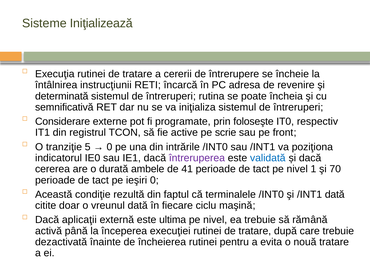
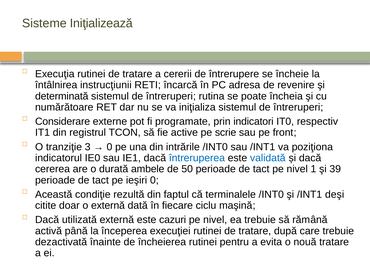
semnificativă: semnificativă -> numărătoare
foloseşte: foloseşte -> indicatori
5: 5 -> 3
întreruperea colour: purple -> blue
41: 41 -> 50
70: 70 -> 39
/INT1 dată: dată -> deşi
o vreunul: vreunul -> externă
aplicaţii: aplicaţii -> utilizată
ultima: ultima -> cazuri
